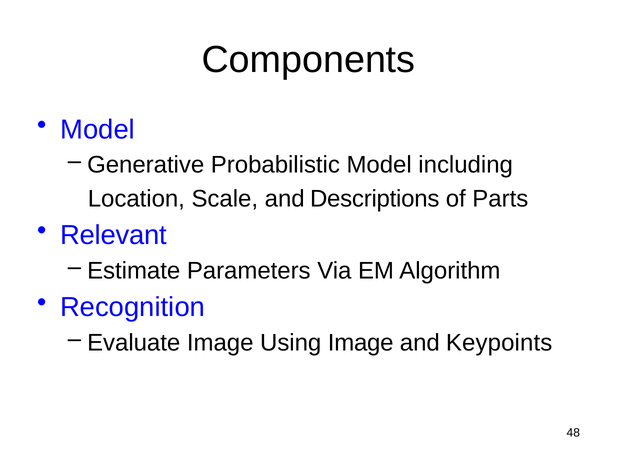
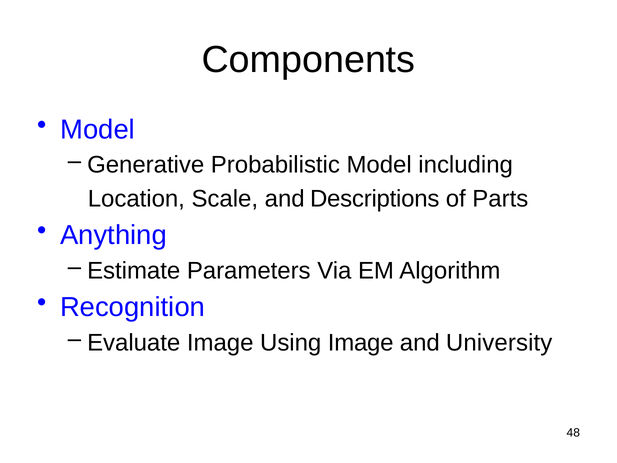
Relevant: Relevant -> Anything
Keypoints: Keypoints -> University
